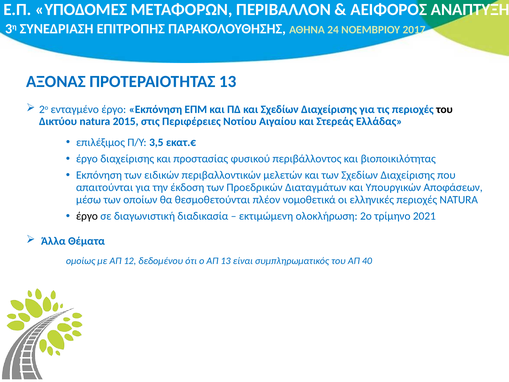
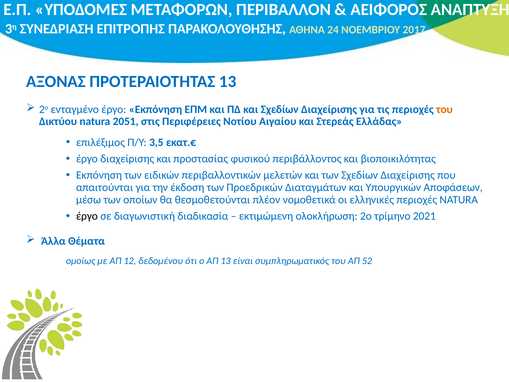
του at (444, 109) colour: black -> orange
2015: 2015 -> 2051
40: 40 -> 52
